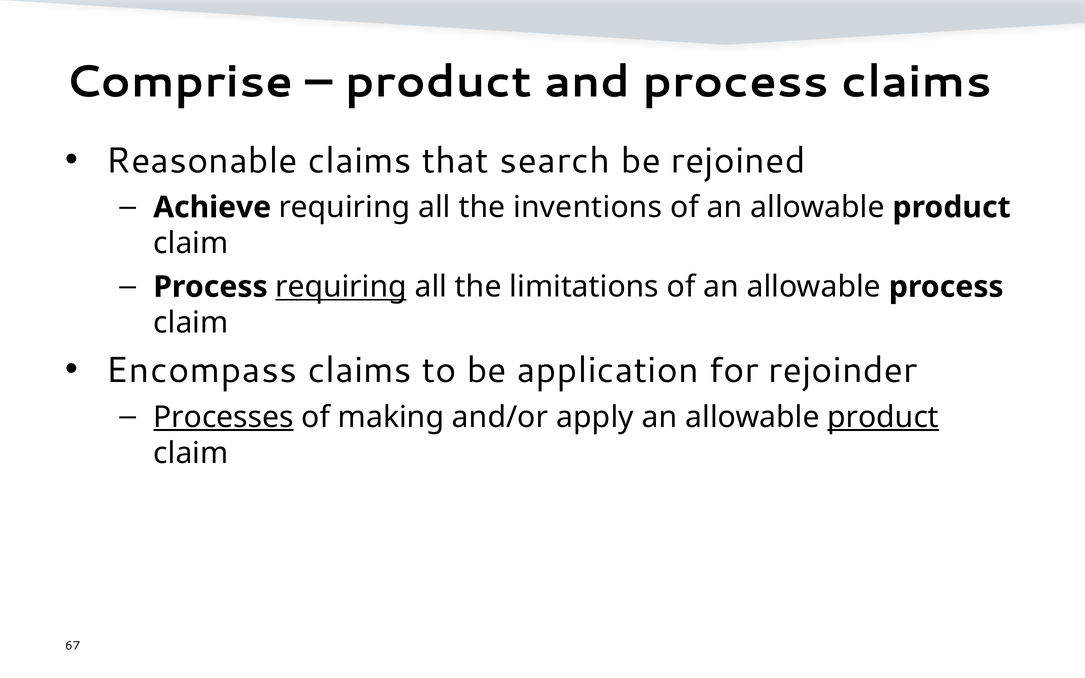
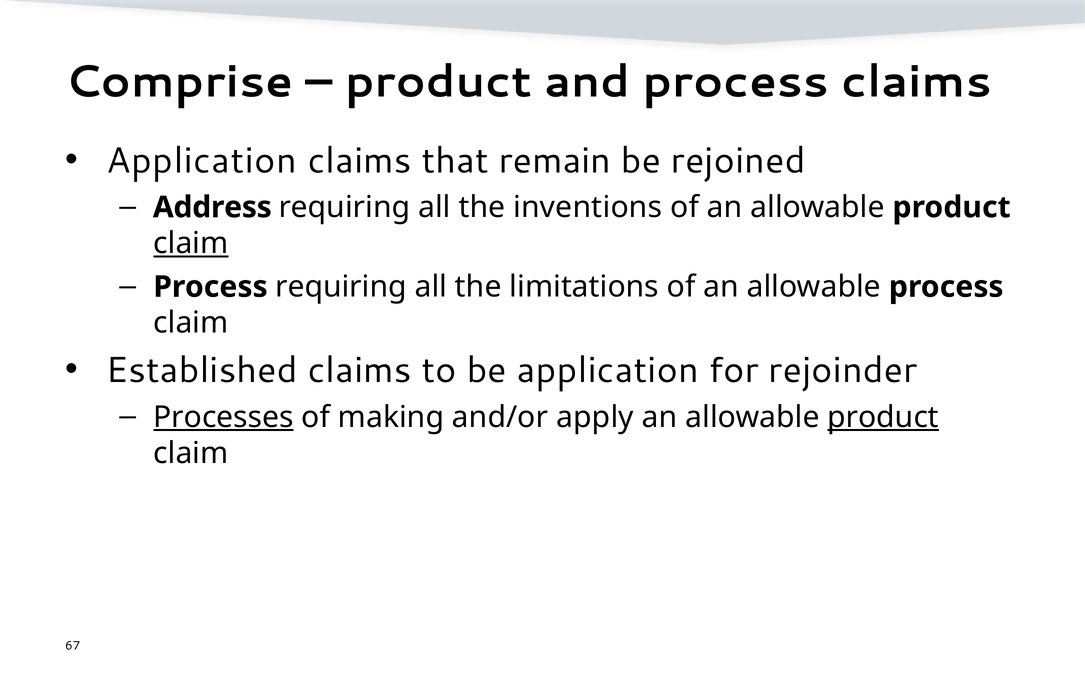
Reasonable at (202, 161): Reasonable -> Application
search: search -> remain
Achieve: Achieve -> Address
claim at (191, 244) underline: none -> present
requiring at (341, 287) underline: present -> none
Encompass: Encompass -> Established
